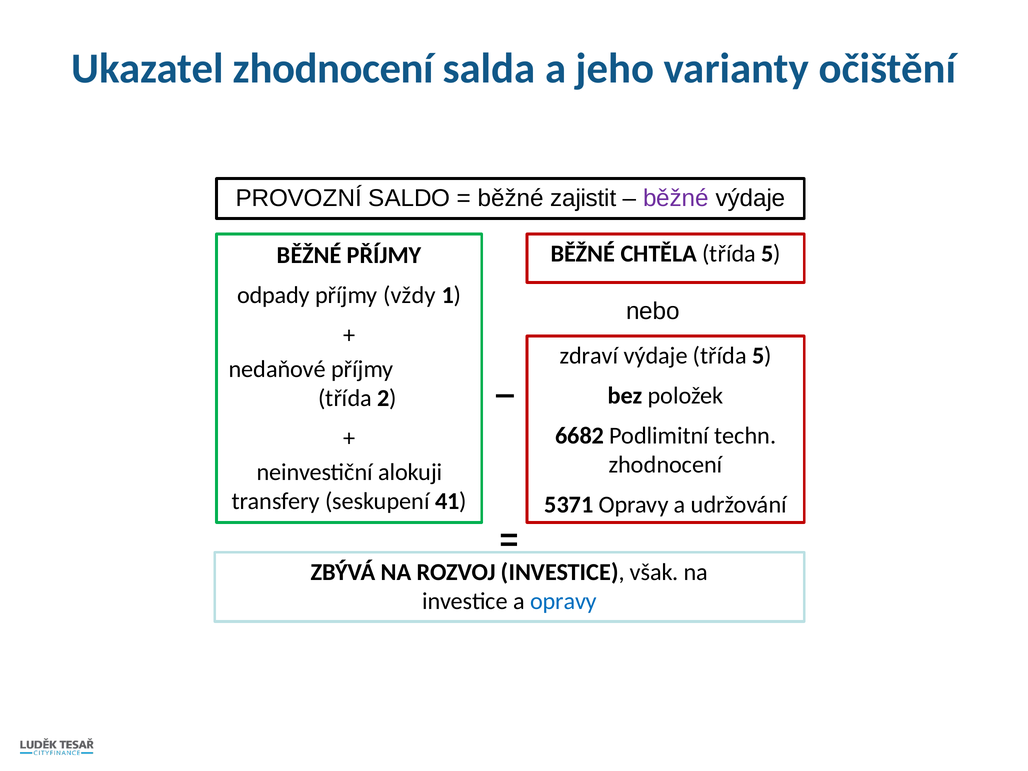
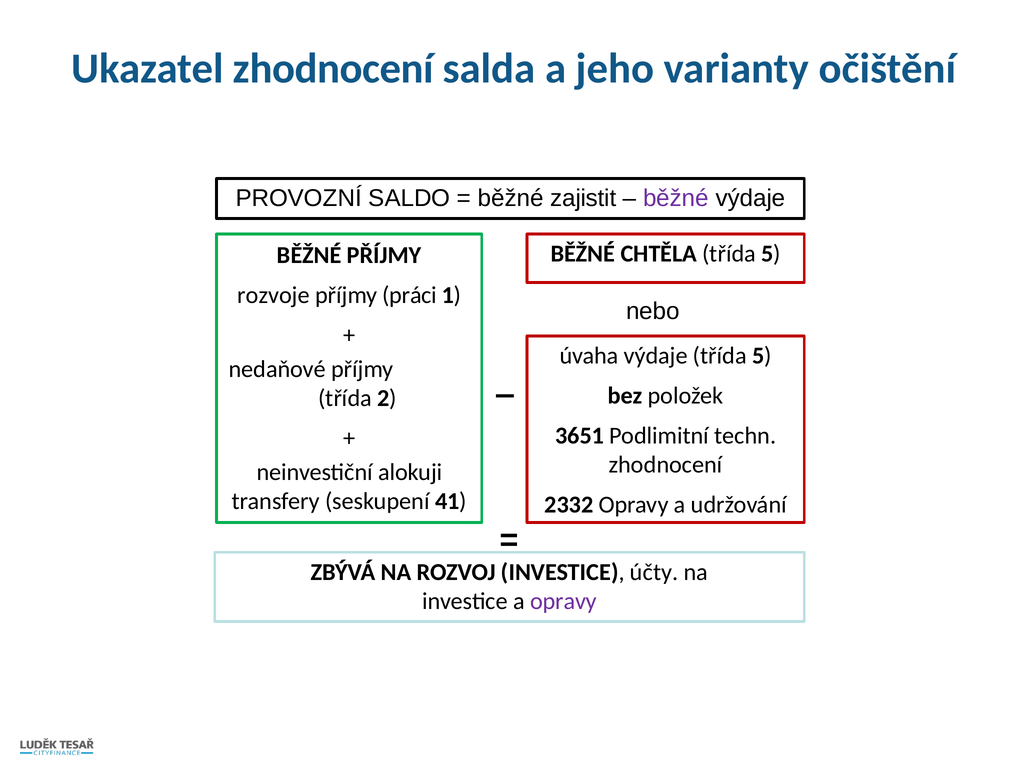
odpady: odpady -> rozvoje
vždy: vždy -> práci
zdraví: zdraví -> úvaha
6682: 6682 -> 3651
5371: 5371 -> 2332
však: však -> účty
opravy at (564, 601) colour: blue -> purple
